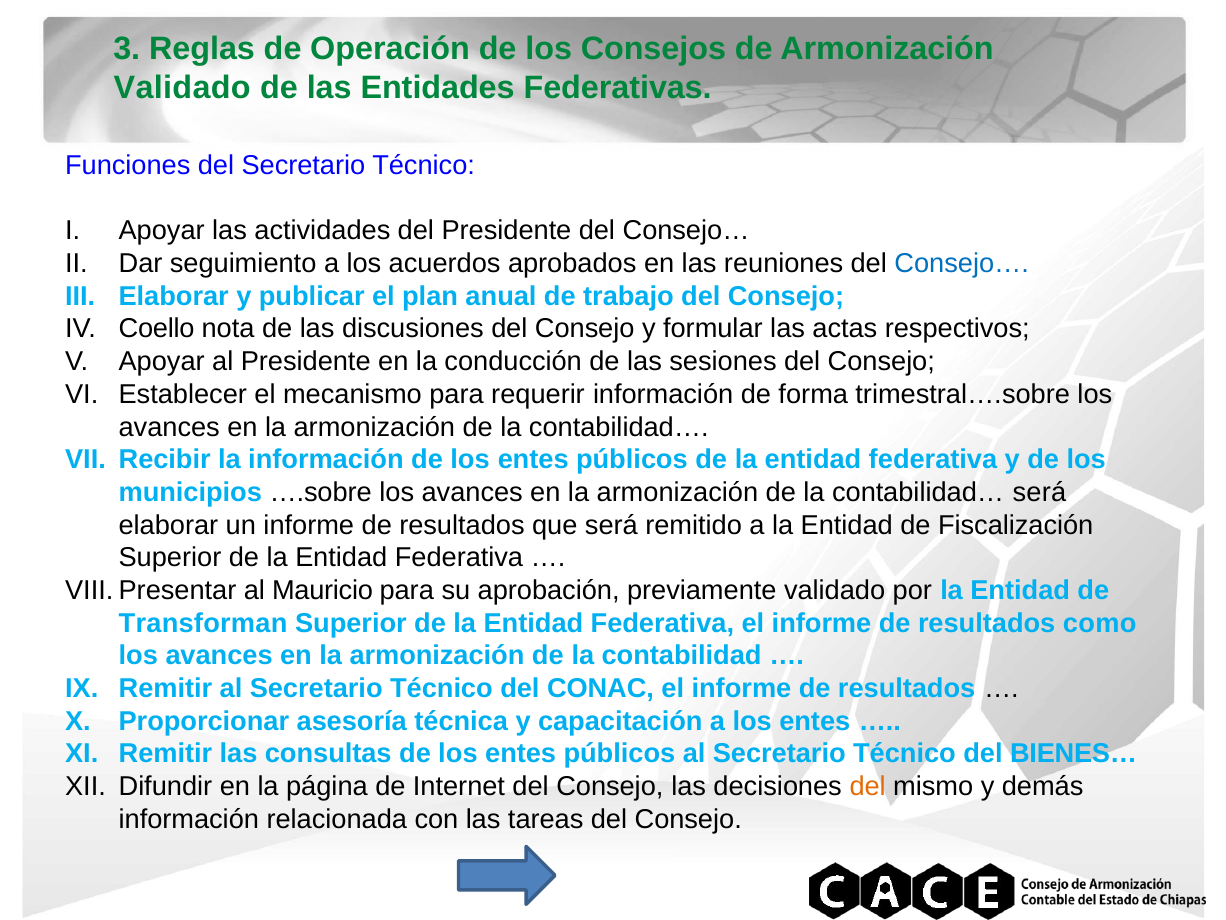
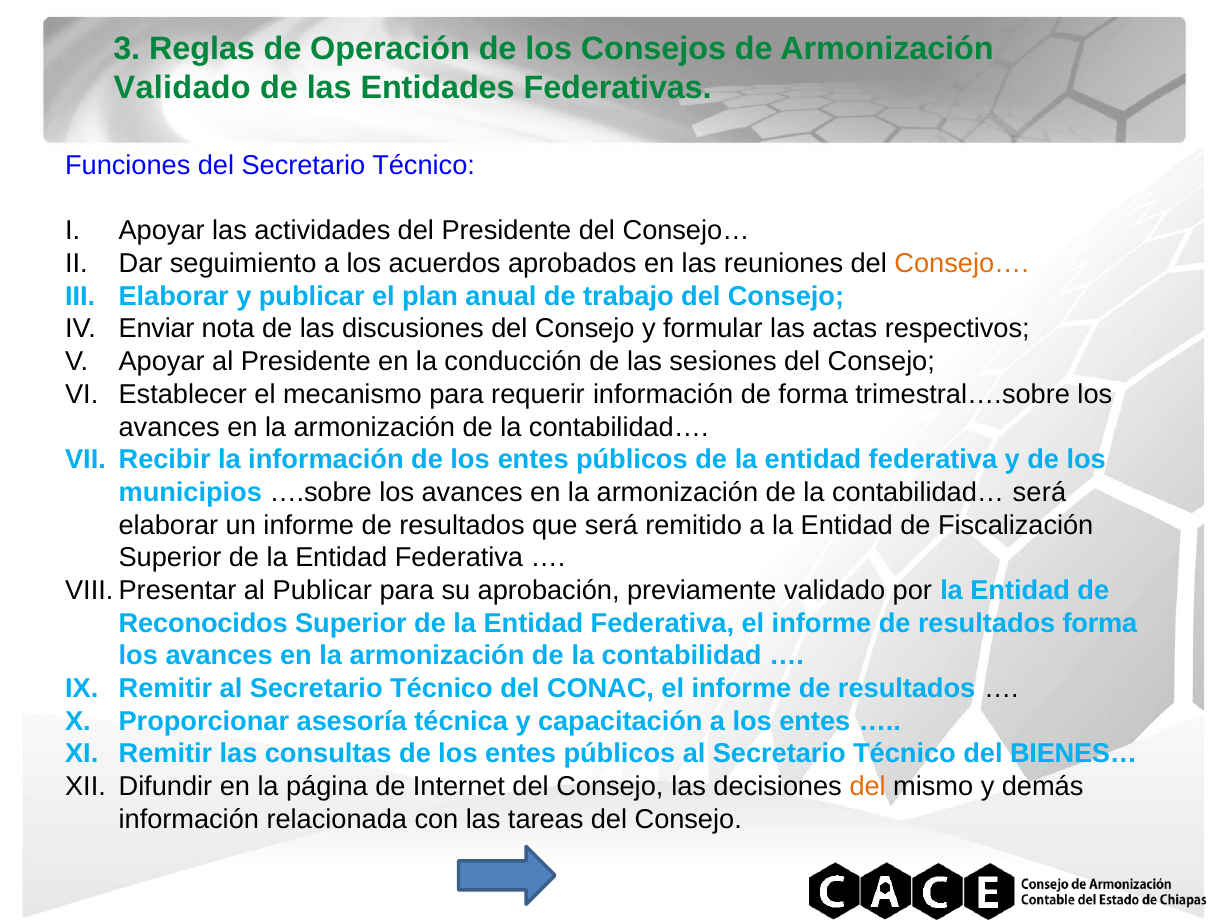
Consejo… at (962, 263) colour: blue -> orange
Coello: Coello -> Enviar
al Mauricio: Mauricio -> Publicar
Transforman: Transforman -> Reconocidos
resultados como: como -> forma
